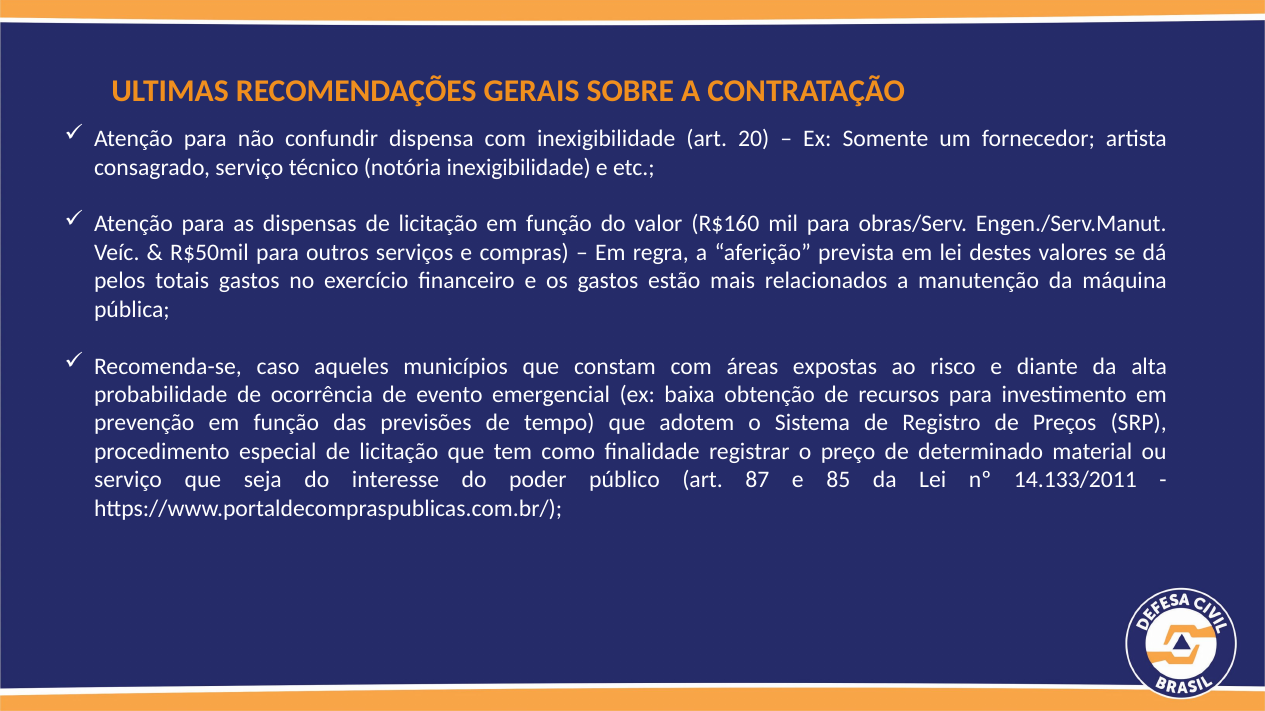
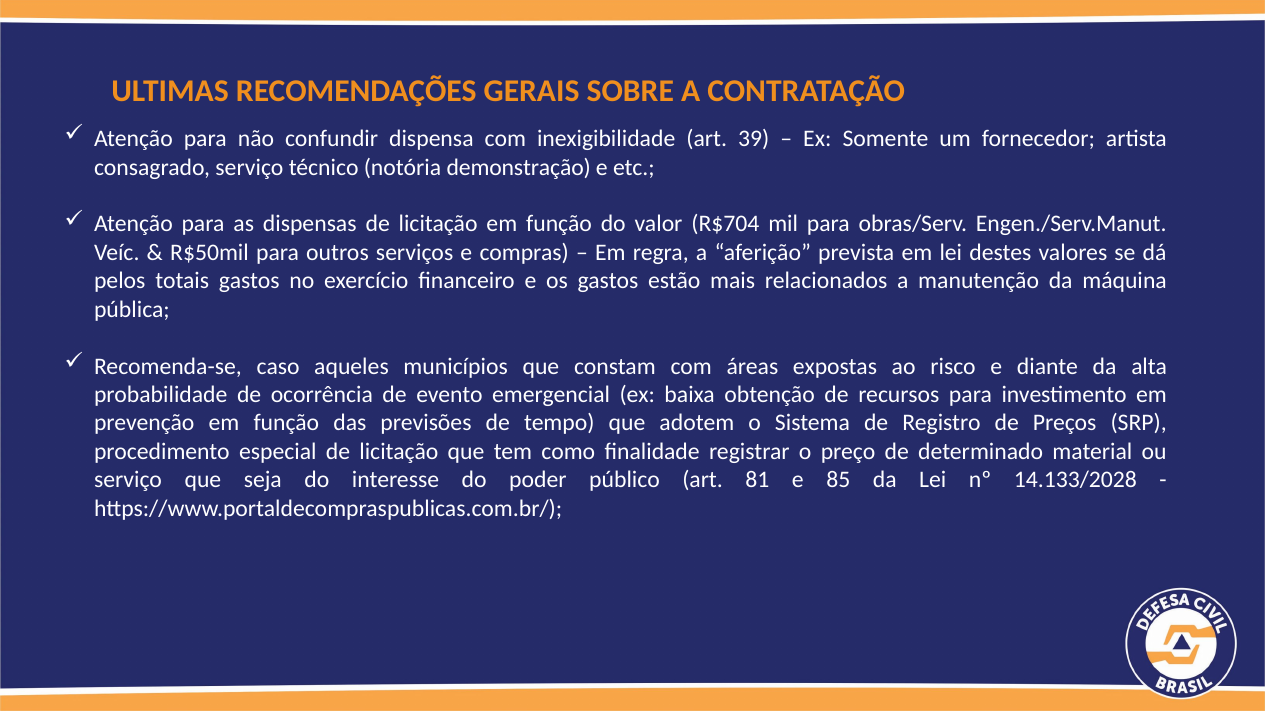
20: 20 -> 39
notória inexigibilidade: inexigibilidade -> demonstração
R$160: R$160 -> R$704
87: 87 -> 81
14.133/2011: 14.133/2011 -> 14.133/2028
